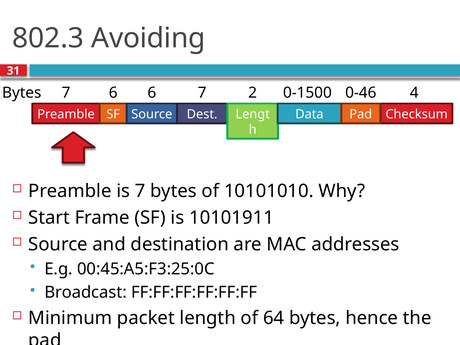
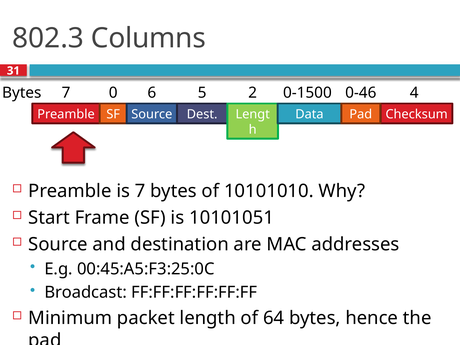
Avoiding: Avoiding -> Columns
7 6: 6 -> 0
6 7: 7 -> 5
10101911: 10101911 -> 10101051
